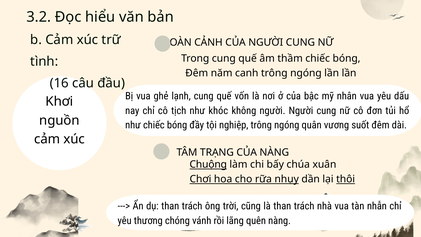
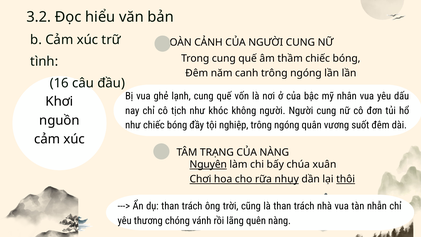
Chuộng: Chuộng -> Nguyên
